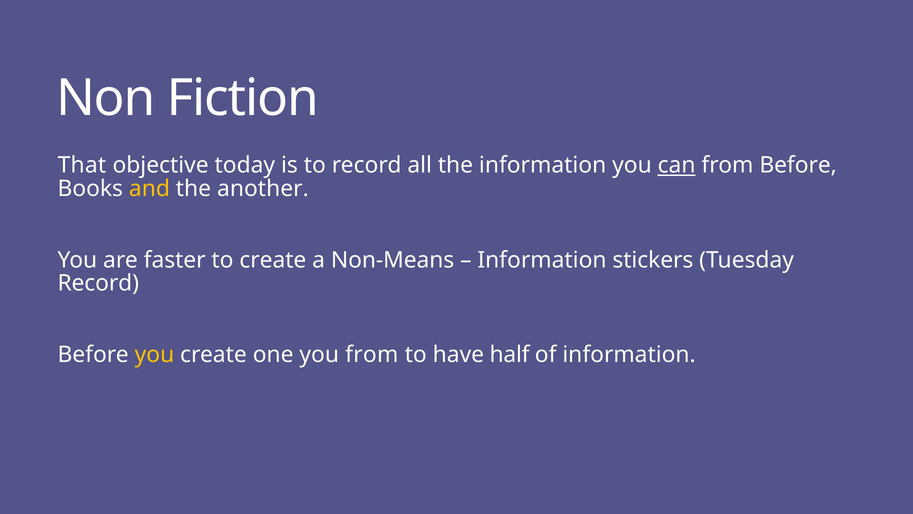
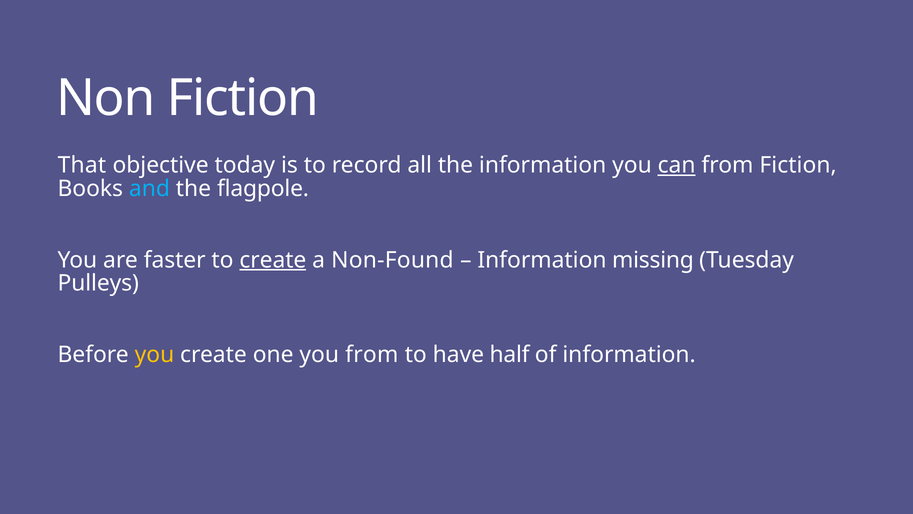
from Before: Before -> Fiction
and colour: yellow -> light blue
another: another -> flagpole
create at (273, 260) underline: none -> present
Non-Means: Non-Means -> Non-Found
stickers: stickers -> missing
Record at (98, 283): Record -> Pulleys
